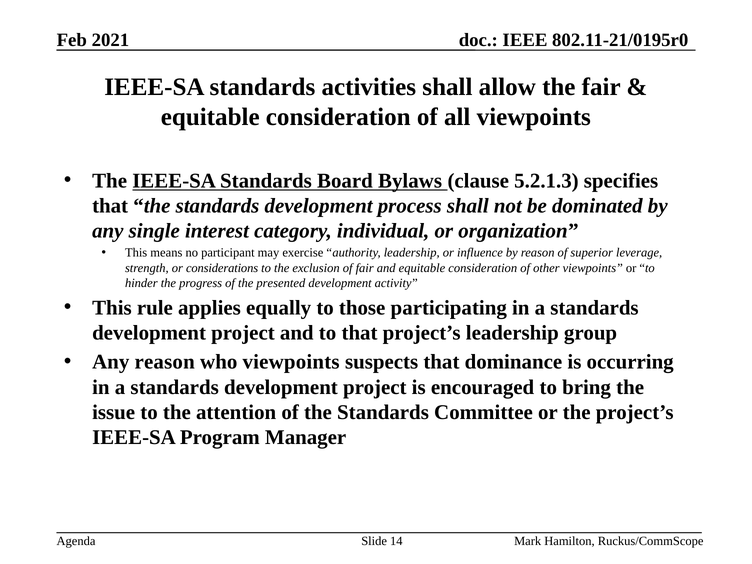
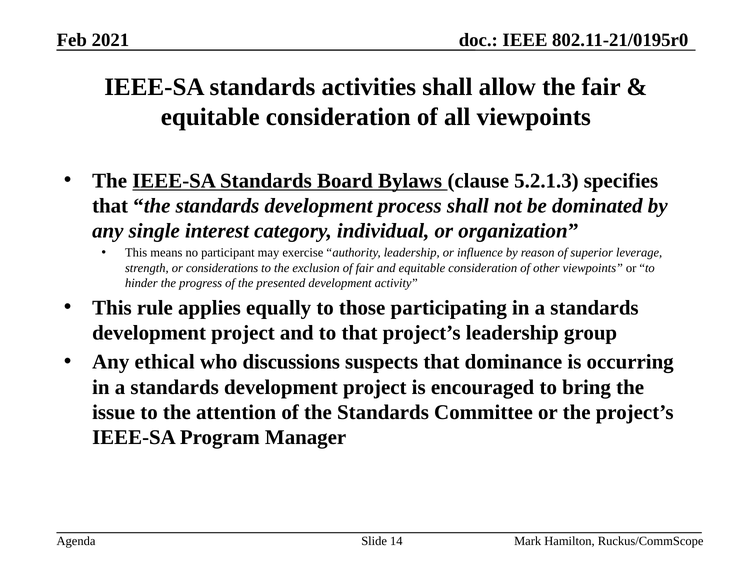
Any reason: reason -> ethical
who viewpoints: viewpoints -> discussions
